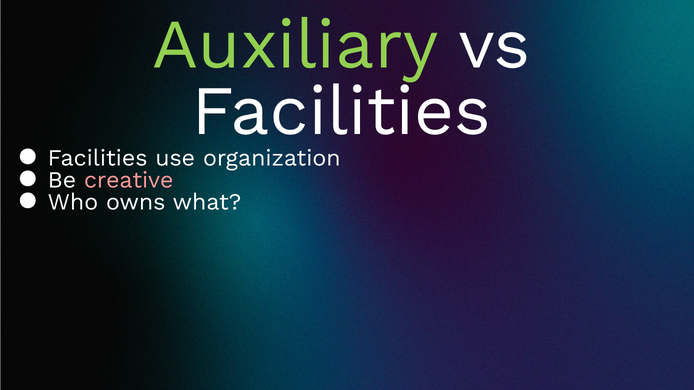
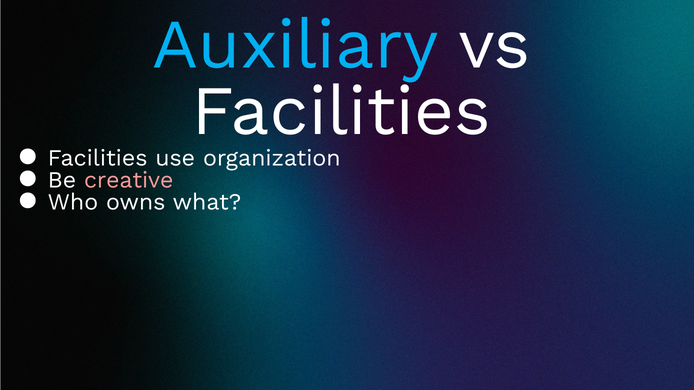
Auxiliary colour: light green -> light blue
